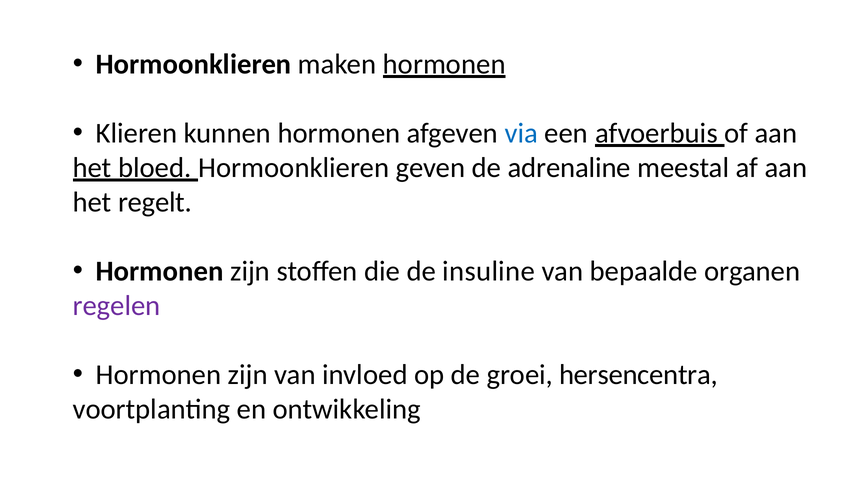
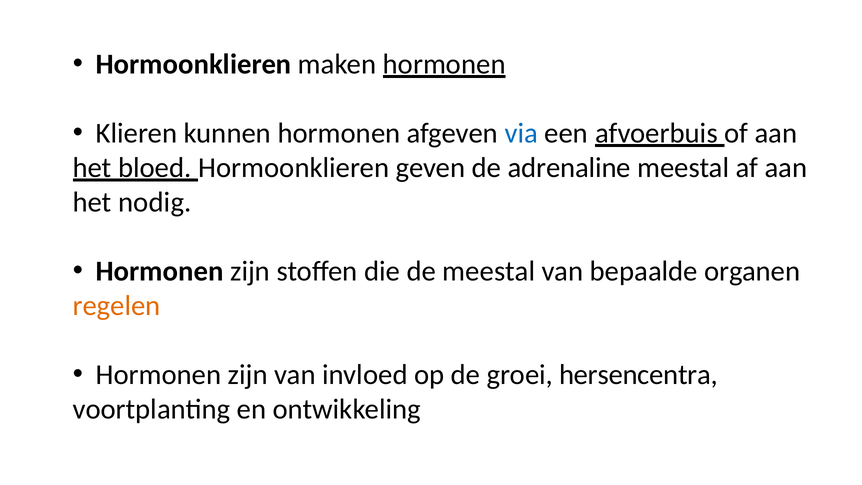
regelt: regelt -> nodig
de insuline: insuline -> meestal
regelen colour: purple -> orange
